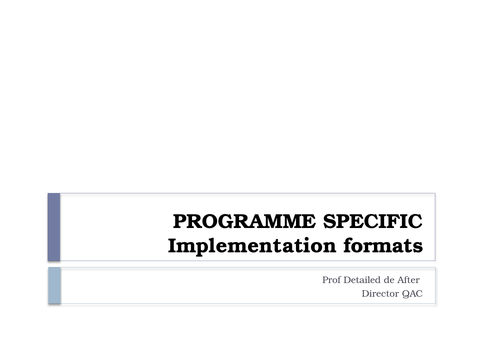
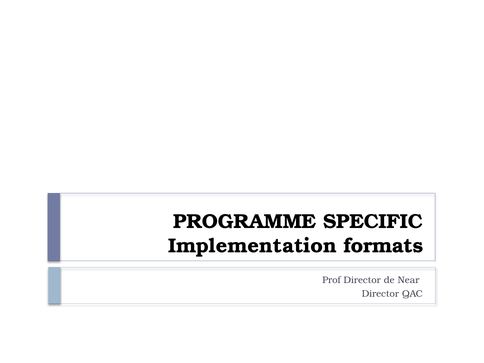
Prof Detailed: Detailed -> Director
After: After -> Near
